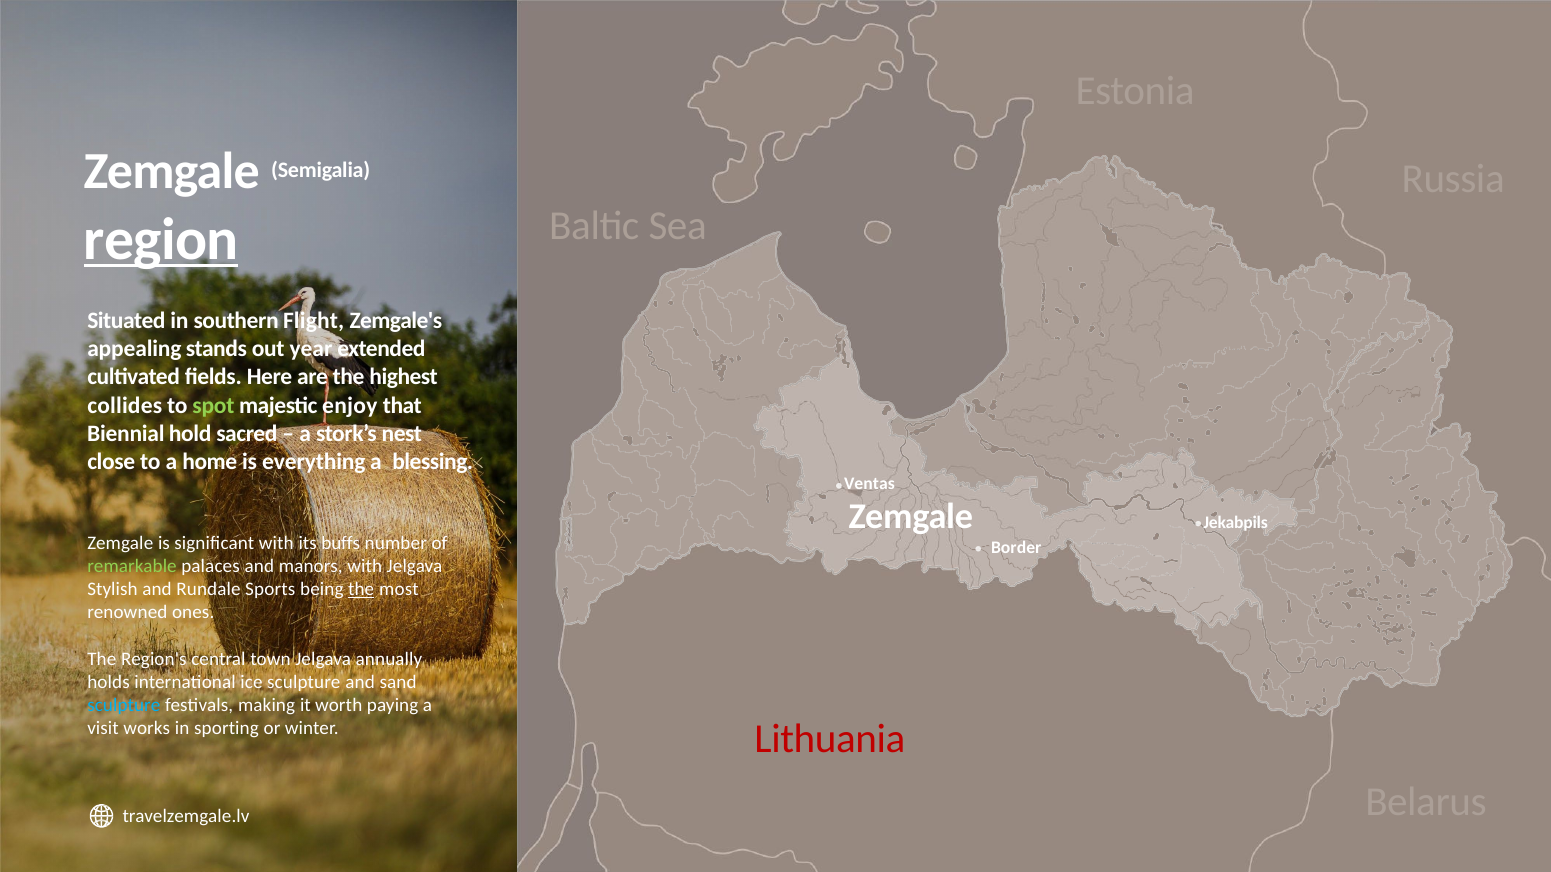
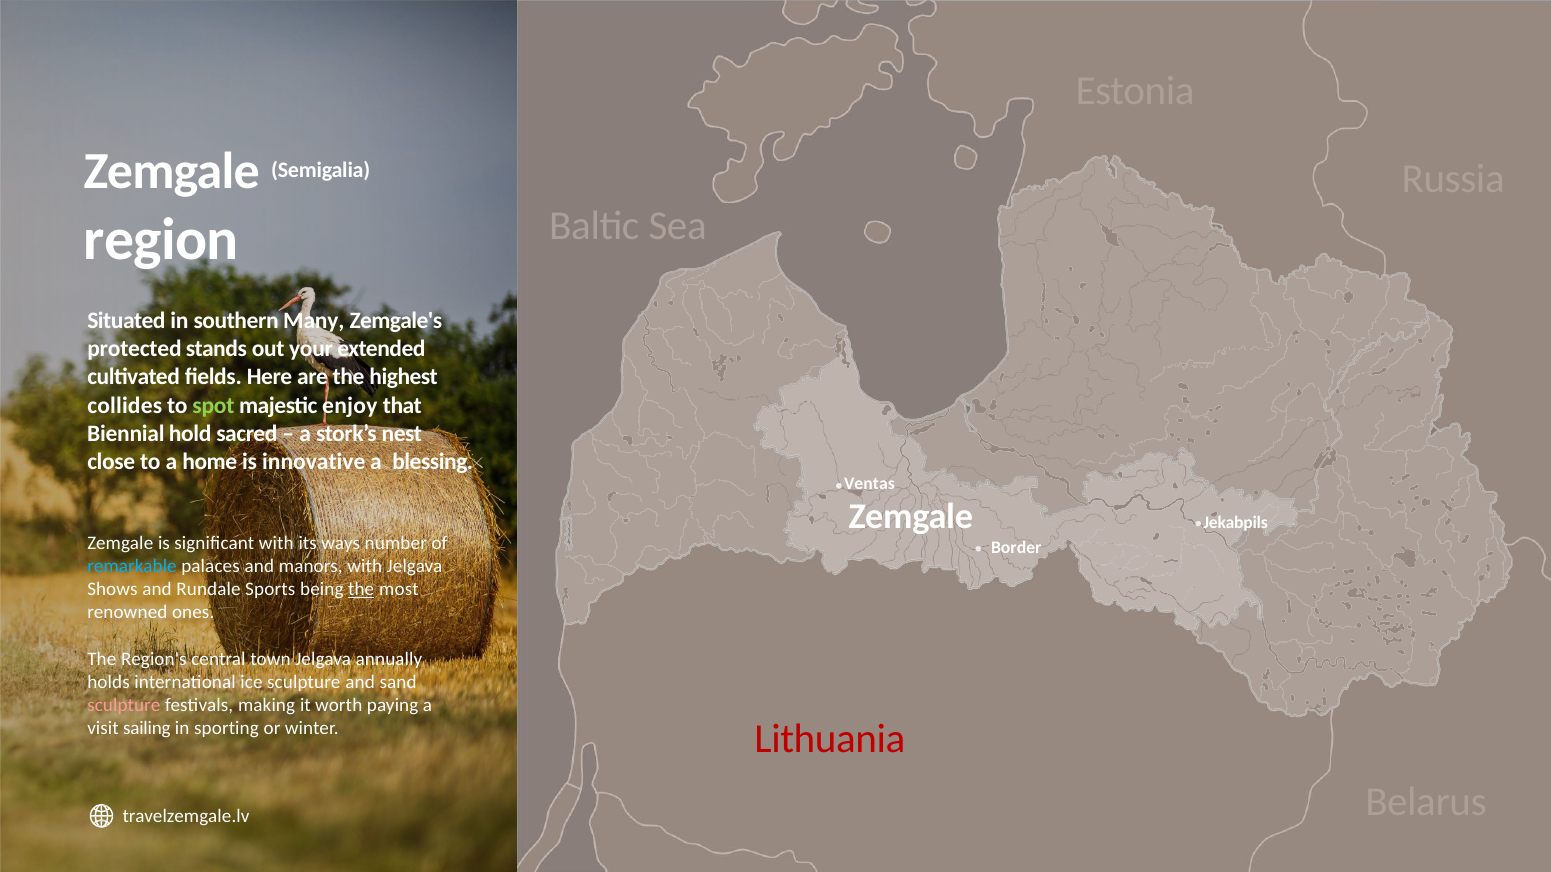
region underline: present -> none
Flight: Flight -> Many
appealing: appealing -> protected
year: year -> your
everything: everything -> innovative
buffs: buffs -> ways
remarkable colour: light green -> light blue
Stylish: Stylish -> Shows
sculpture at (124, 706) colour: light blue -> pink
works: works -> sailing
